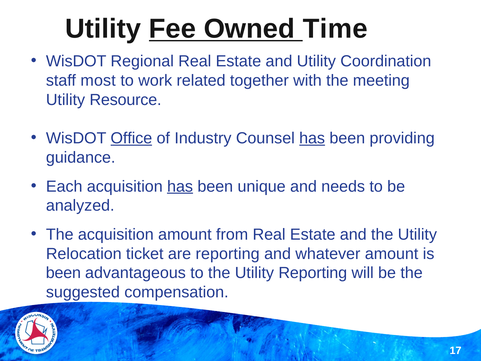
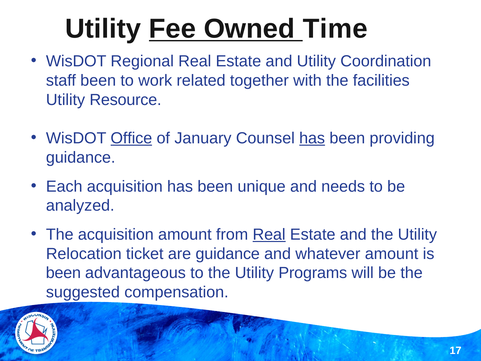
staff most: most -> been
meeting: meeting -> facilities
Industry: Industry -> January
has at (180, 186) underline: present -> none
Real at (269, 234) underline: none -> present
are reporting: reporting -> guidance
Utility Reporting: Reporting -> Programs
